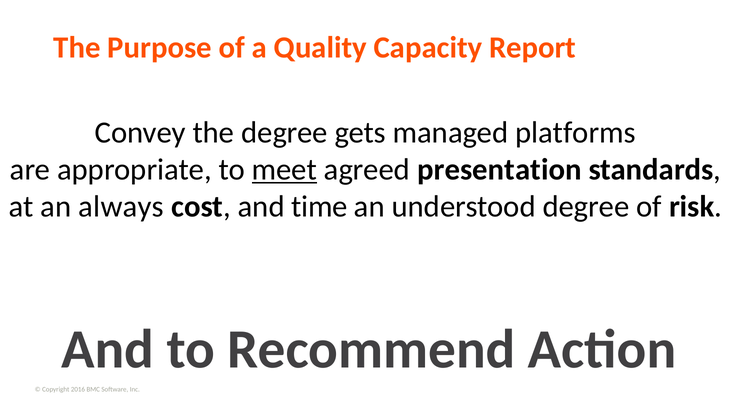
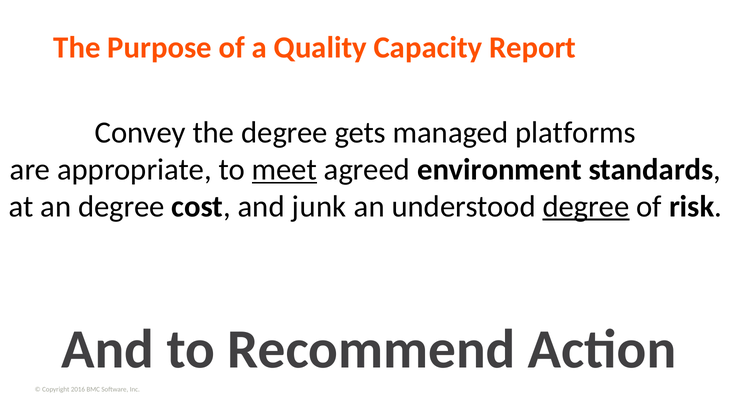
presentation: presentation -> environment
an always: always -> degree
time: time -> junk
degree at (586, 206) underline: none -> present
